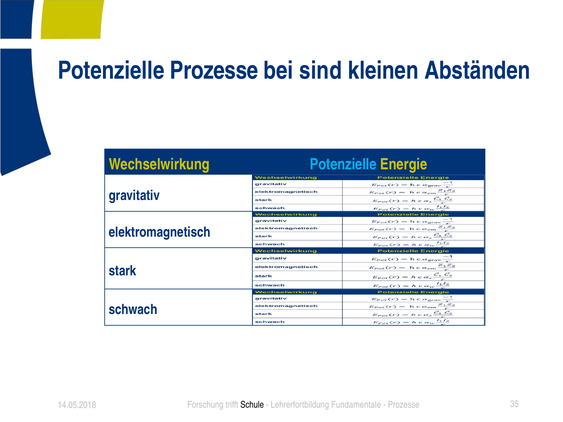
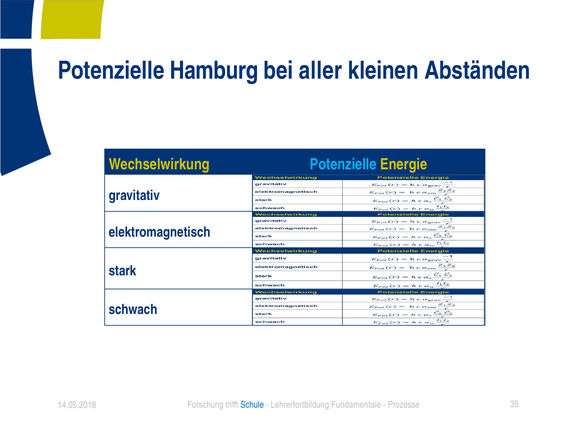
Potenzielle Prozesse: Prozesse -> Hamburg
sind: sind -> aller
Schule colour: black -> blue
